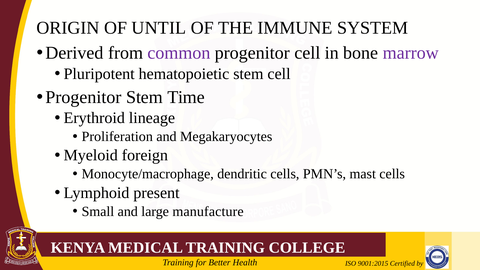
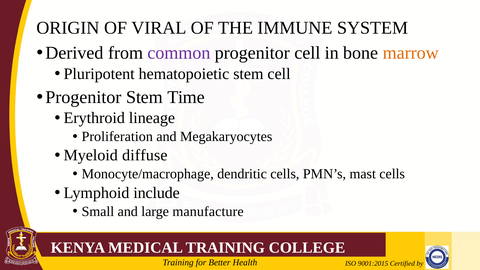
UNTIL: UNTIL -> VIRAL
marrow colour: purple -> orange
foreign: foreign -> diffuse
present: present -> include
